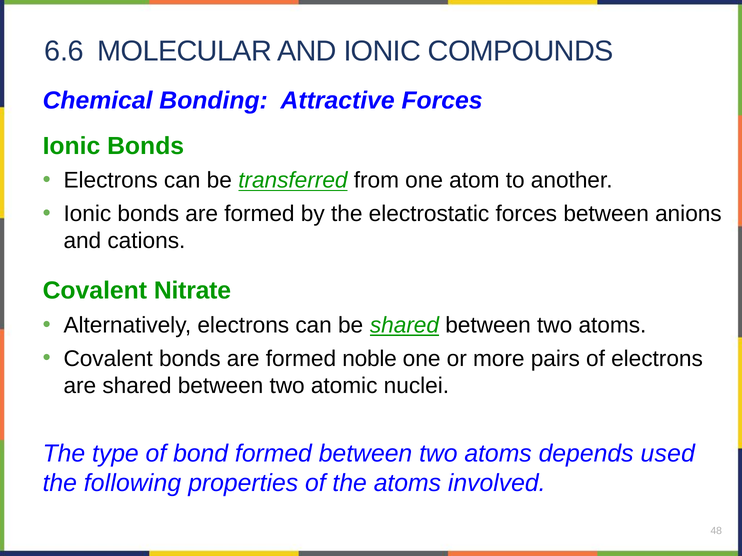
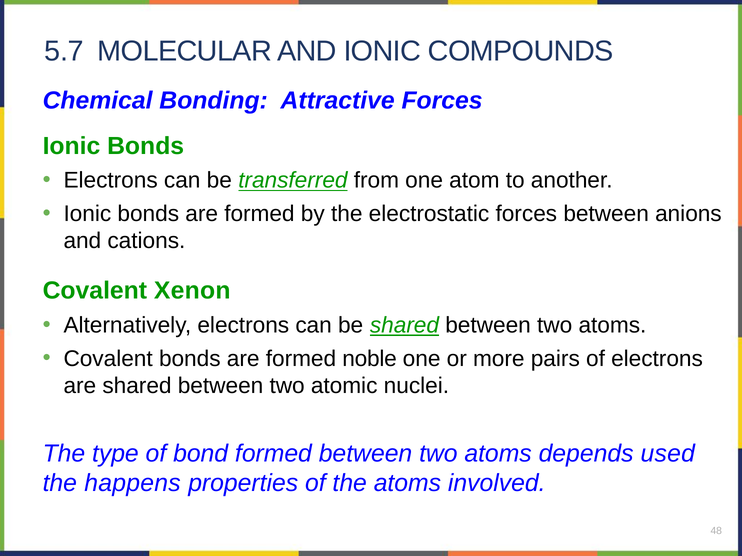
6.6: 6.6 -> 5.7
Nitrate: Nitrate -> Xenon
following: following -> happens
